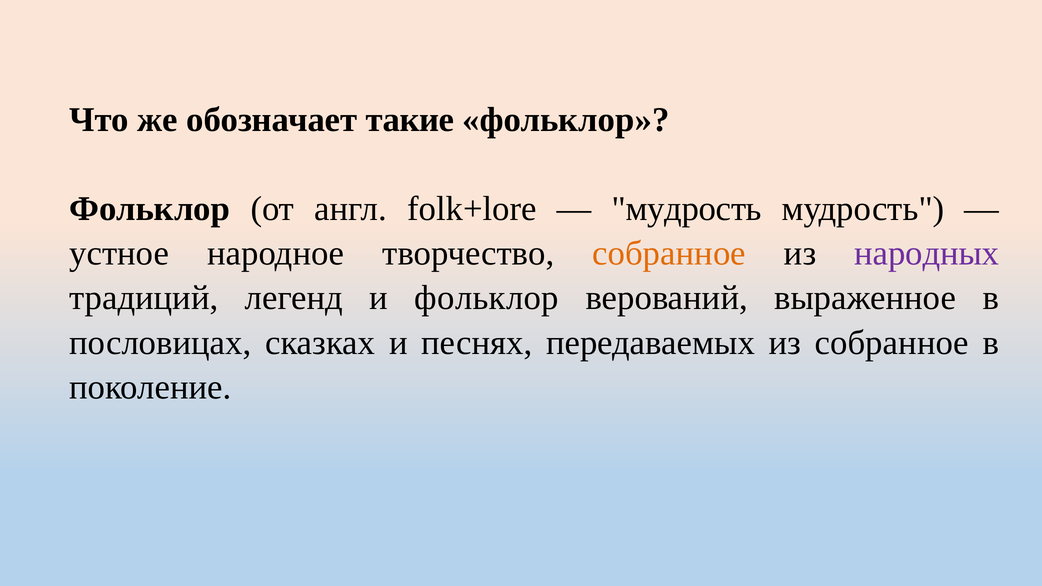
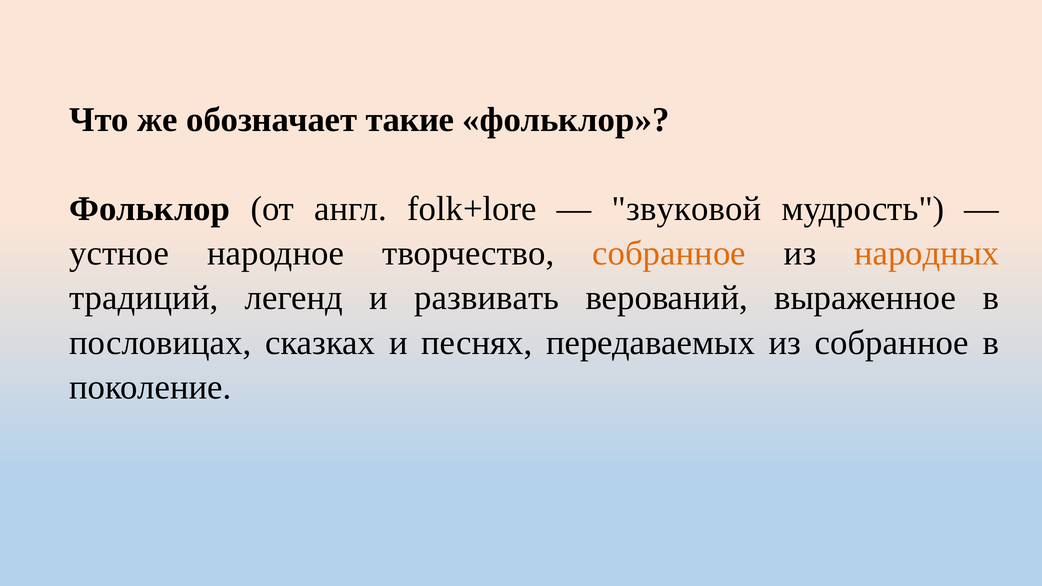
мудрость at (687, 209): мудрость -> звуковой
народных colour: purple -> orange
и фольклор: фольклор -> развивать
